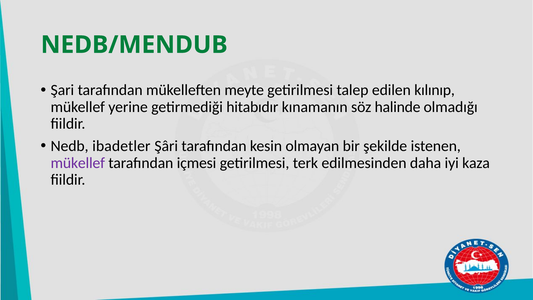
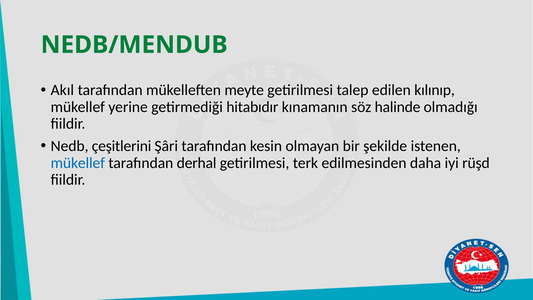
Şari: Şari -> Akıl
ibadetler: ibadetler -> çeşitlerini
mükellef at (78, 163) colour: purple -> blue
içmesi: içmesi -> derhal
kaza: kaza -> rüşd
